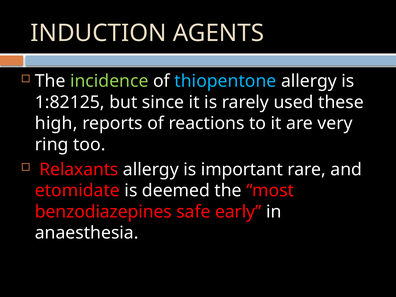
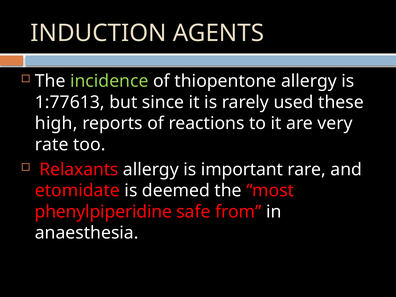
thiopentone colour: light blue -> white
1:82125: 1:82125 -> 1:77613
ring: ring -> rate
benzodiazepines: benzodiazepines -> phenylpiperidine
early: early -> from
